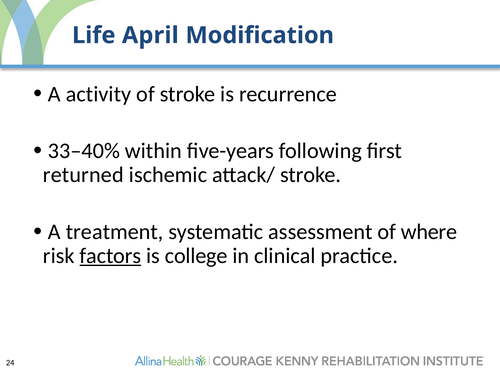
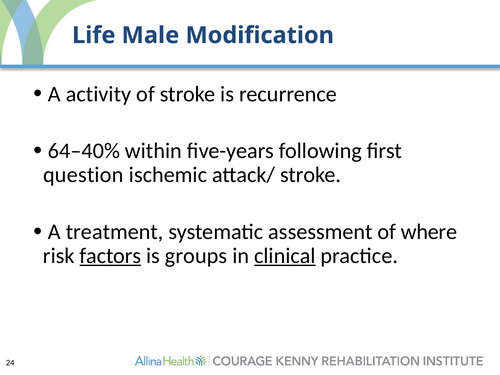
April: April -> Male
33–40%: 33–40% -> 64–40%
returned: returned -> question
college: college -> groups
clinical underline: none -> present
